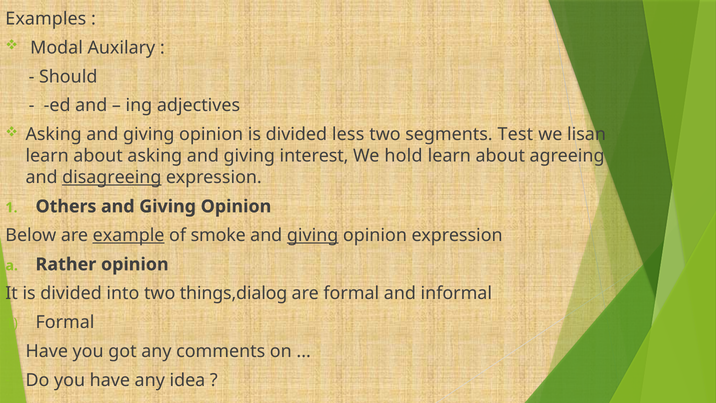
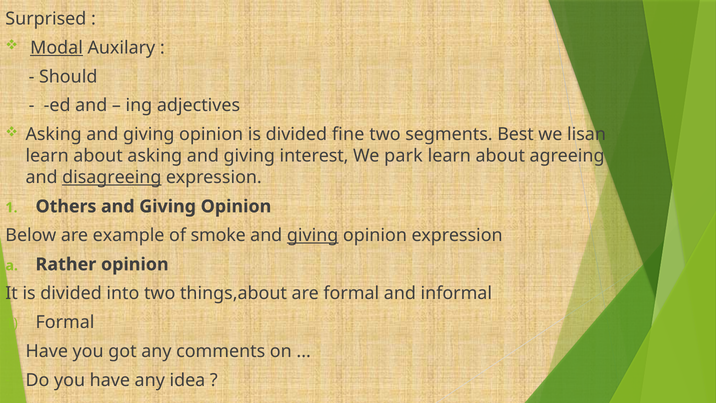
Examples: Examples -> Surprised
Modal underline: none -> present
less: less -> fine
Test: Test -> Best
hold: hold -> park
example underline: present -> none
things,dialog: things,dialog -> things,about
